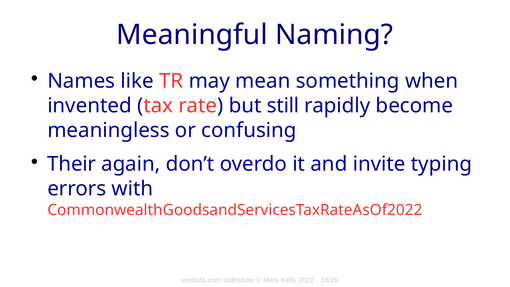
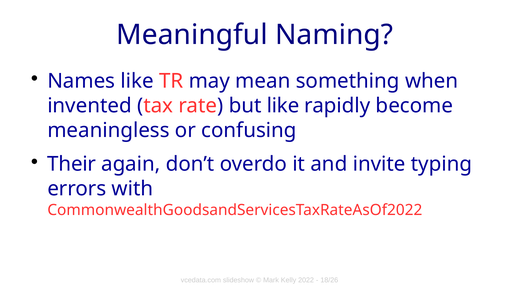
but still: still -> like
